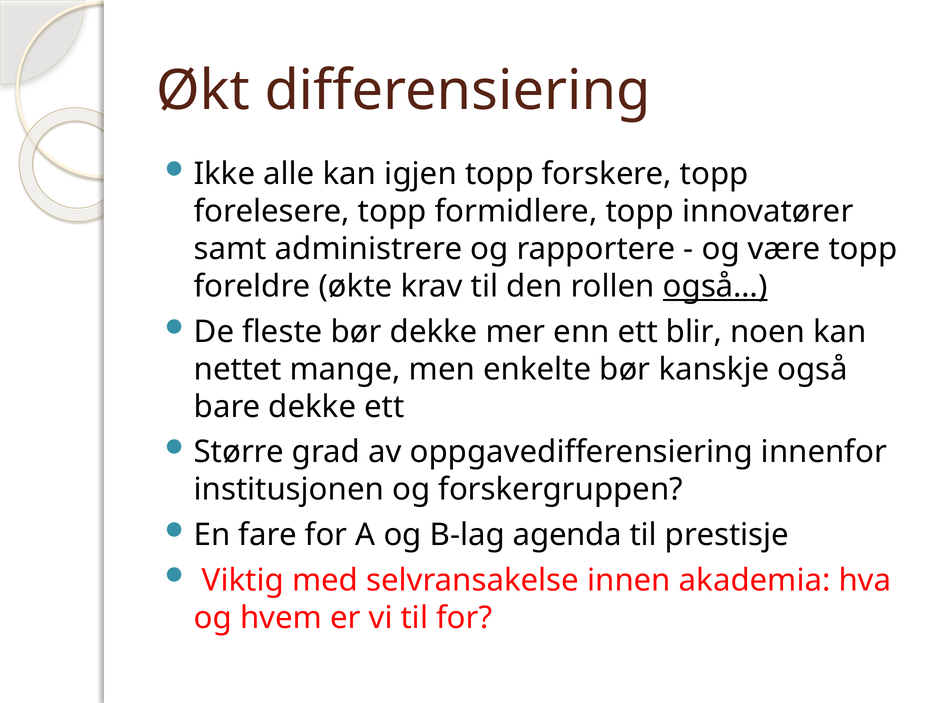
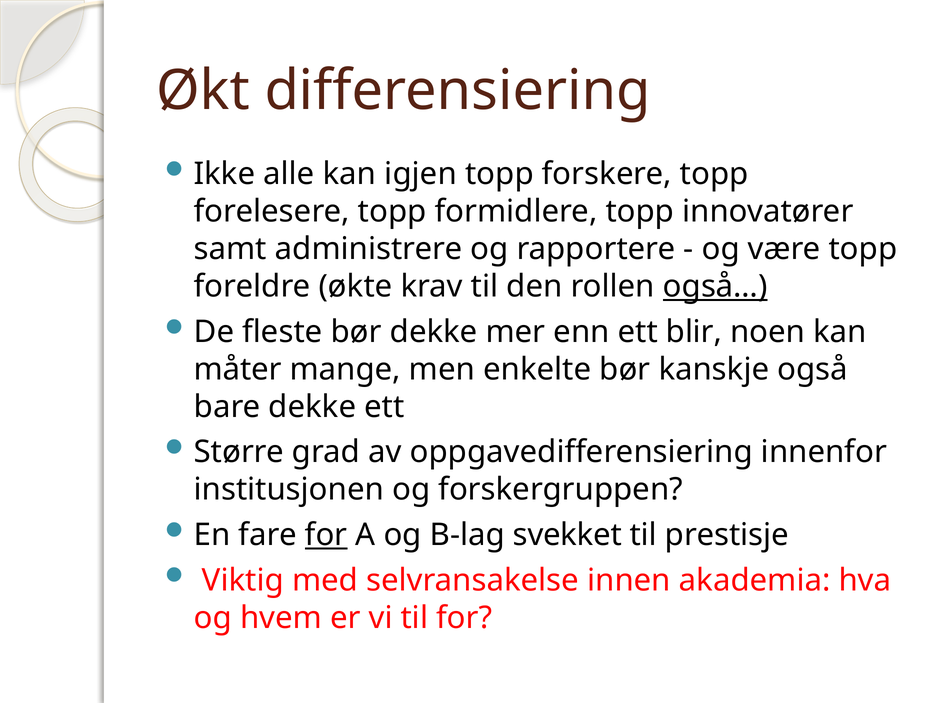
nettet: nettet -> måter
for at (326, 535) underline: none -> present
agenda: agenda -> svekket
